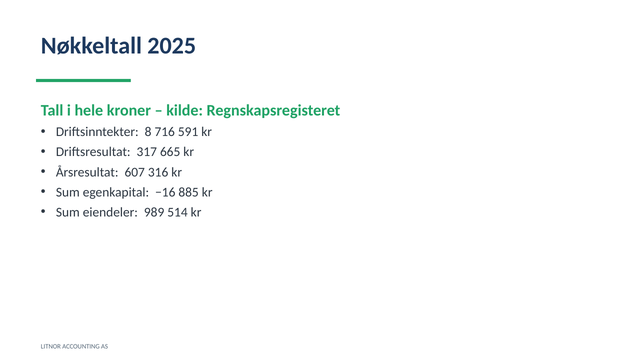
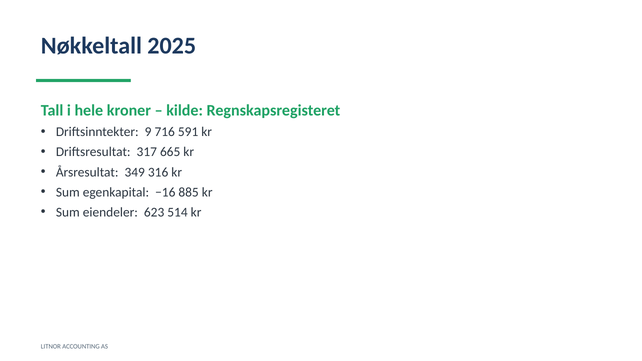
8: 8 -> 9
607: 607 -> 349
989: 989 -> 623
